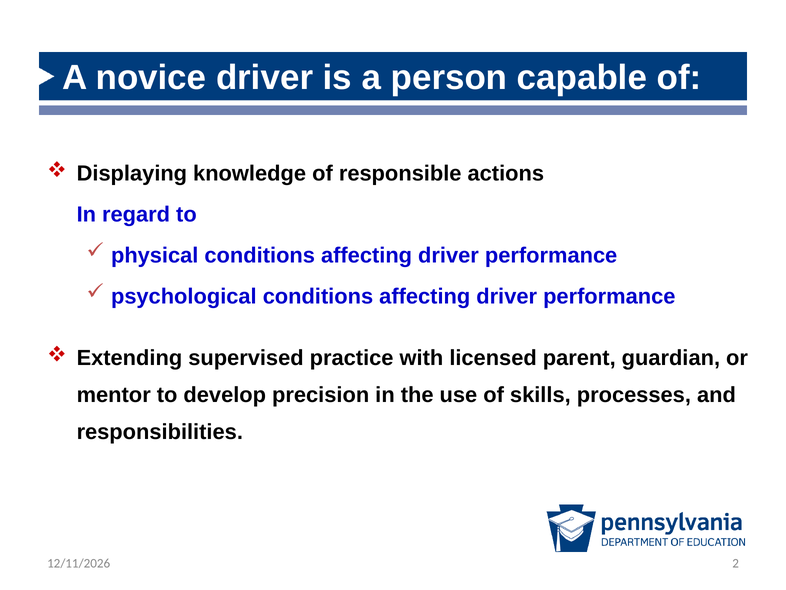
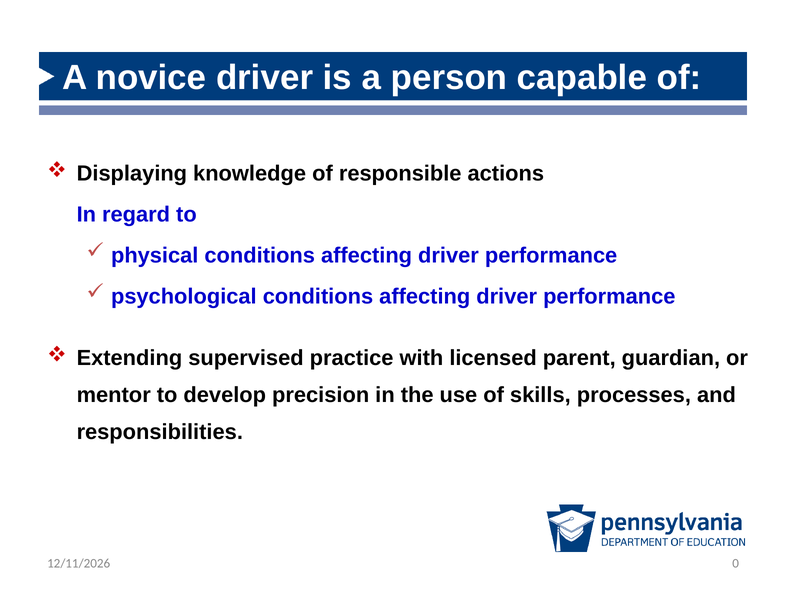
2: 2 -> 0
